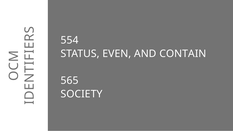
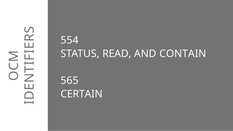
EVEN: EVEN -> READ
SOCIETY: SOCIETY -> CERTAIN
